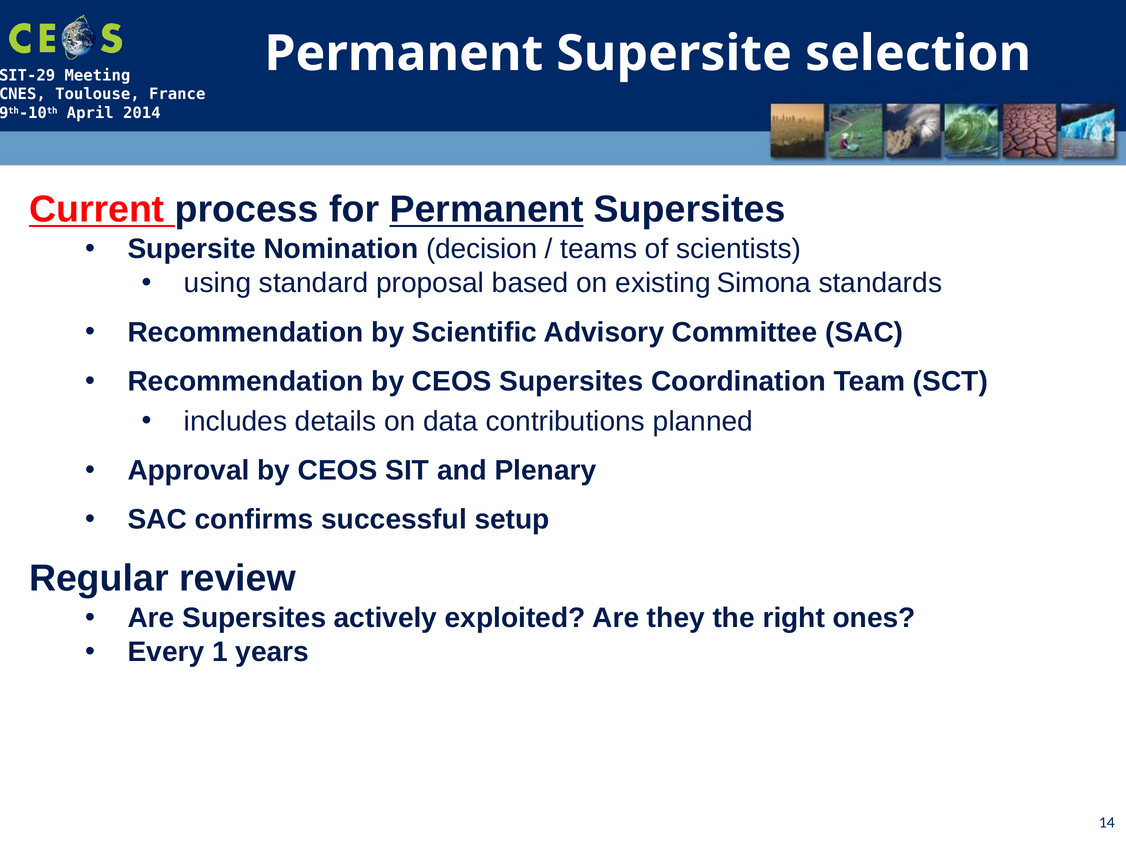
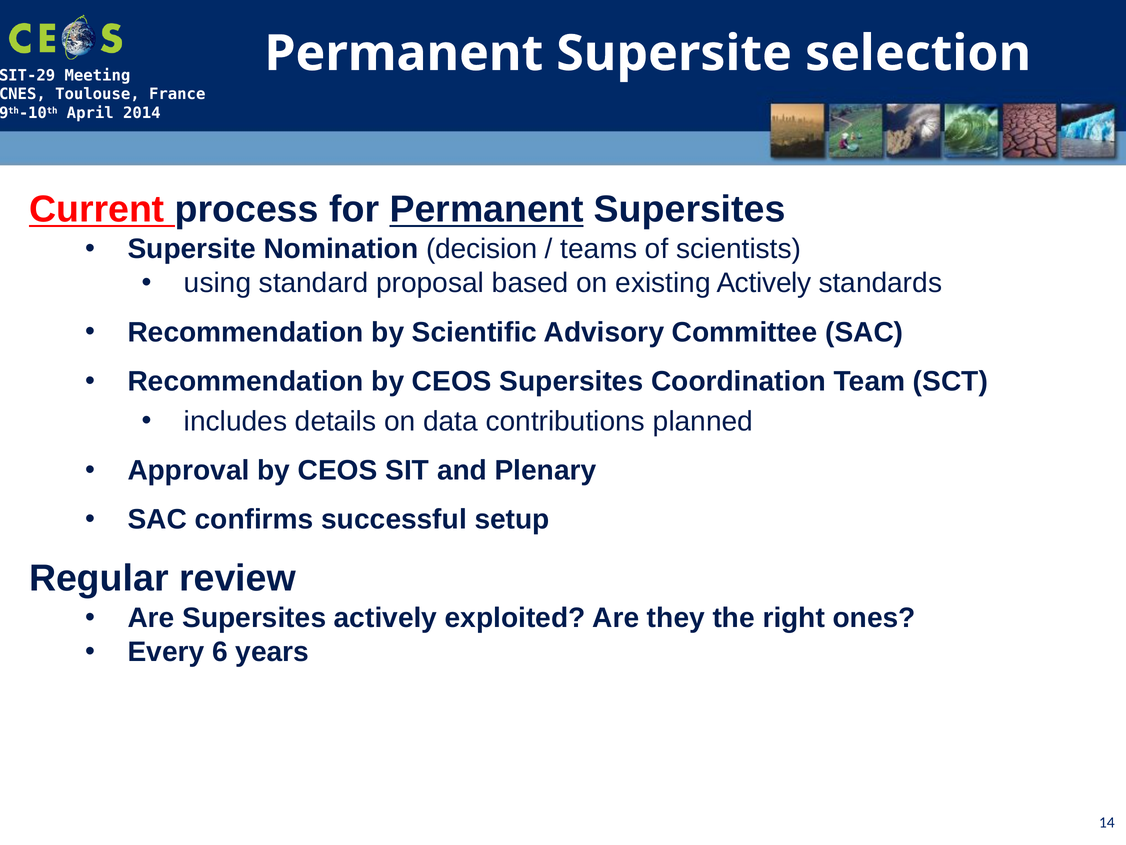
existing Simona: Simona -> Actively
1: 1 -> 6
